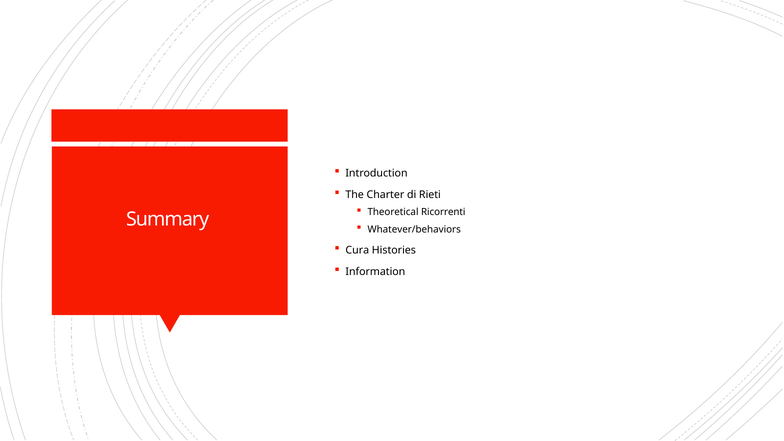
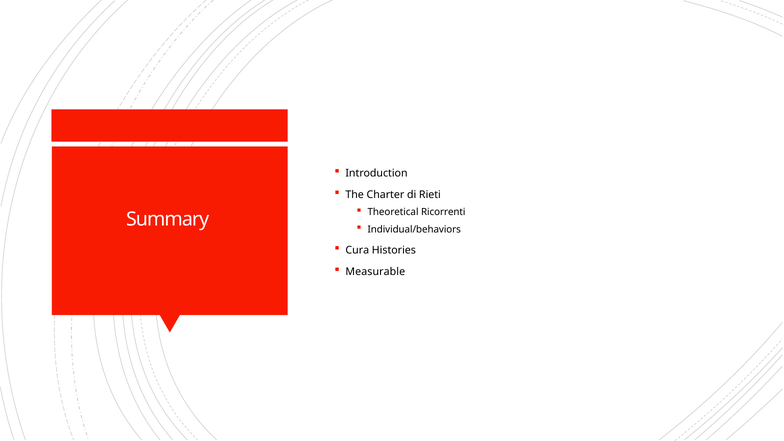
Whatever/behaviors: Whatever/behaviors -> Individual/behaviors
Information: Information -> Measurable
